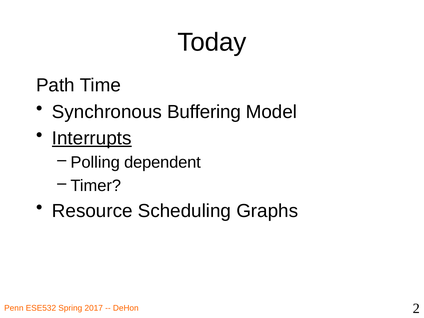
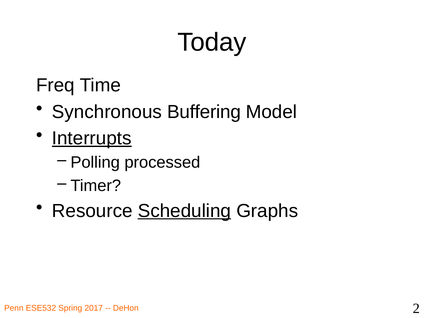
Path: Path -> Freq
dependent: dependent -> processed
Scheduling underline: none -> present
